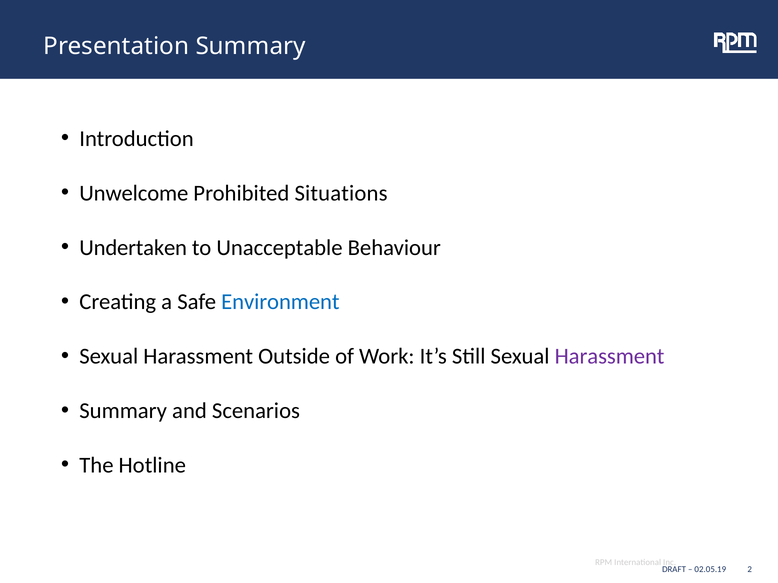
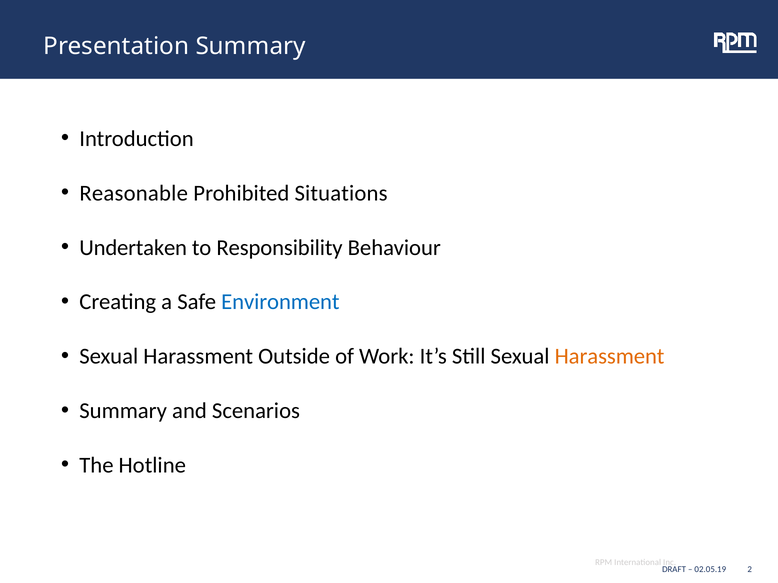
Unwelcome: Unwelcome -> Reasonable
Unacceptable: Unacceptable -> Responsibility
Harassment at (610, 357) colour: purple -> orange
